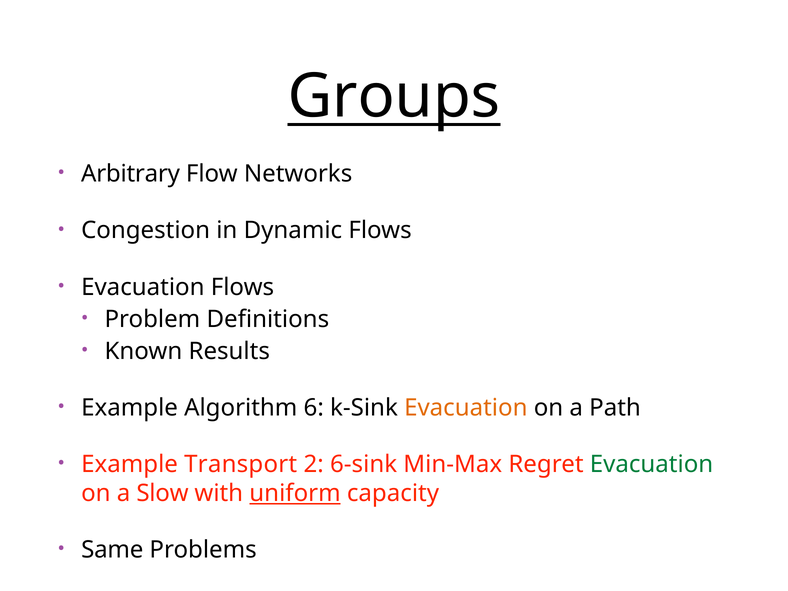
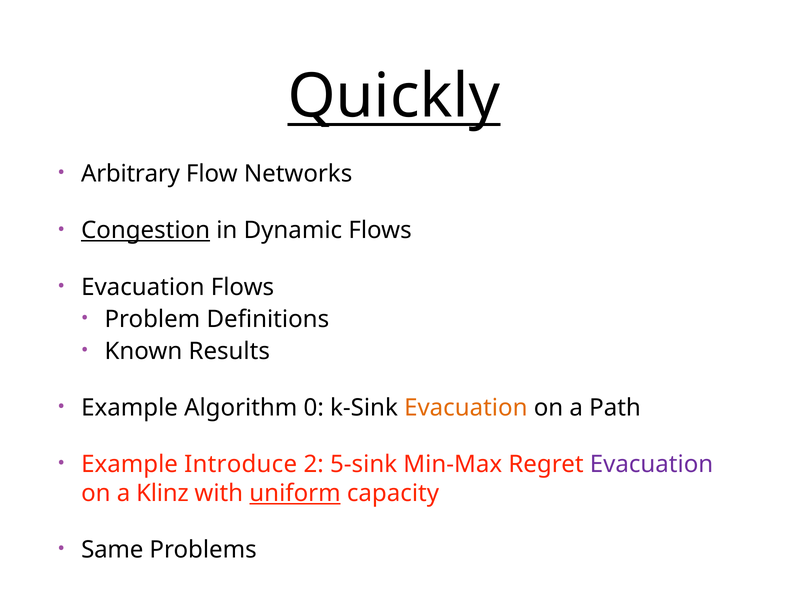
Groups: Groups -> Quickly
Congestion underline: none -> present
6: 6 -> 0
Transport: Transport -> Introduce
6-sink: 6-sink -> 5-sink
Evacuation at (652, 464) colour: green -> purple
Slow: Slow -> Klinz
